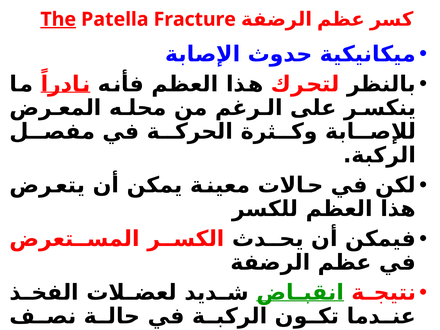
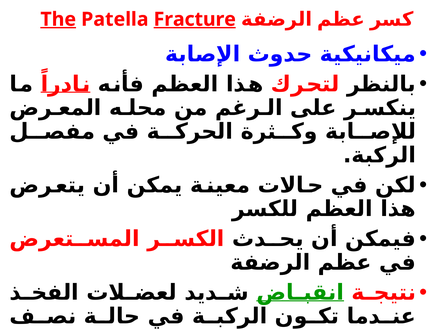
Fracture underline: none -> present
